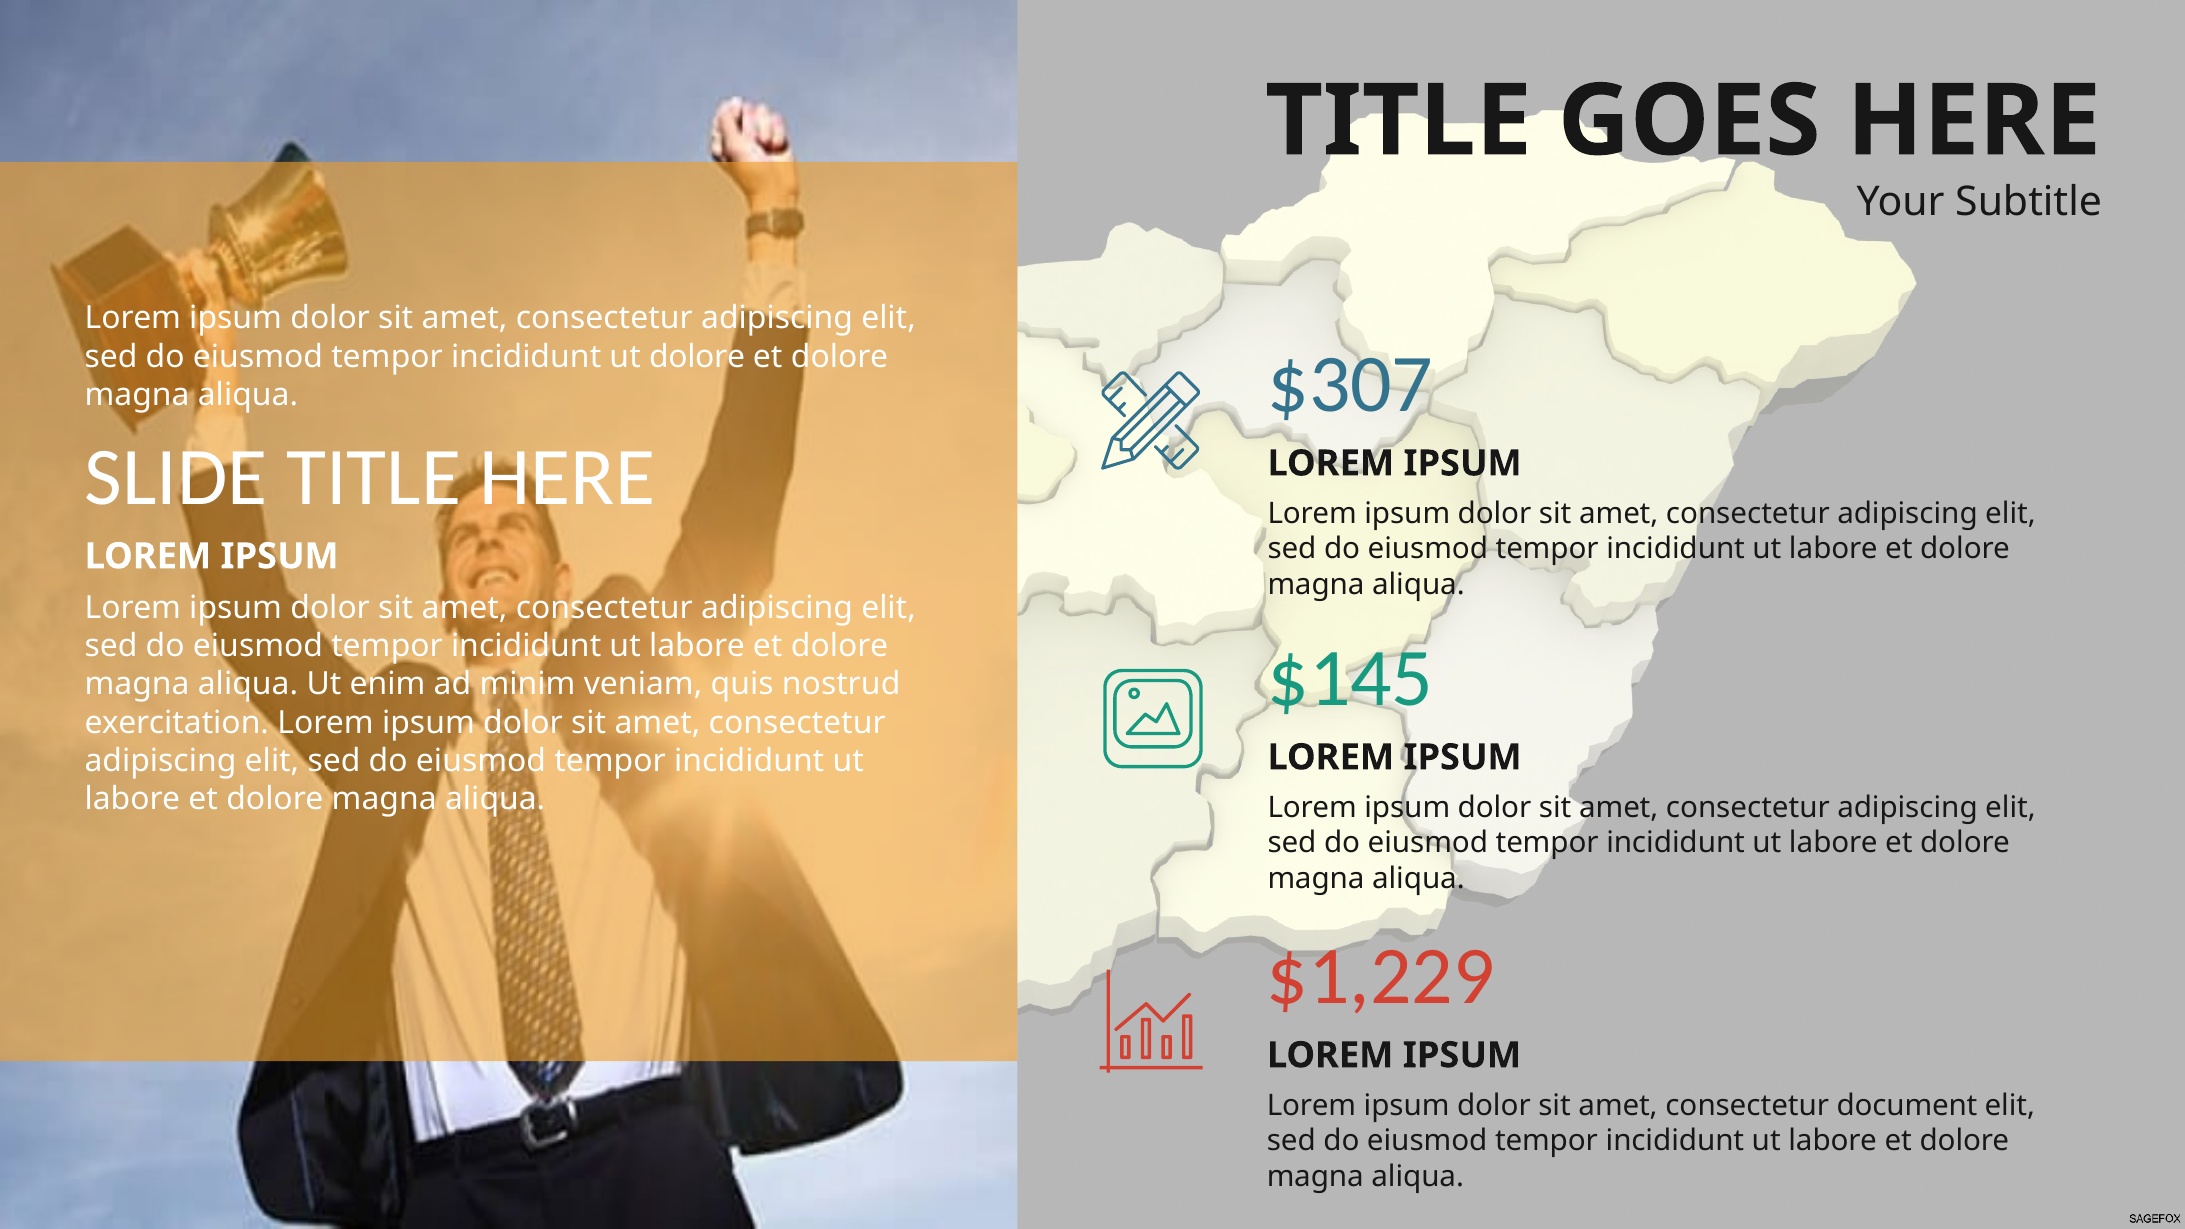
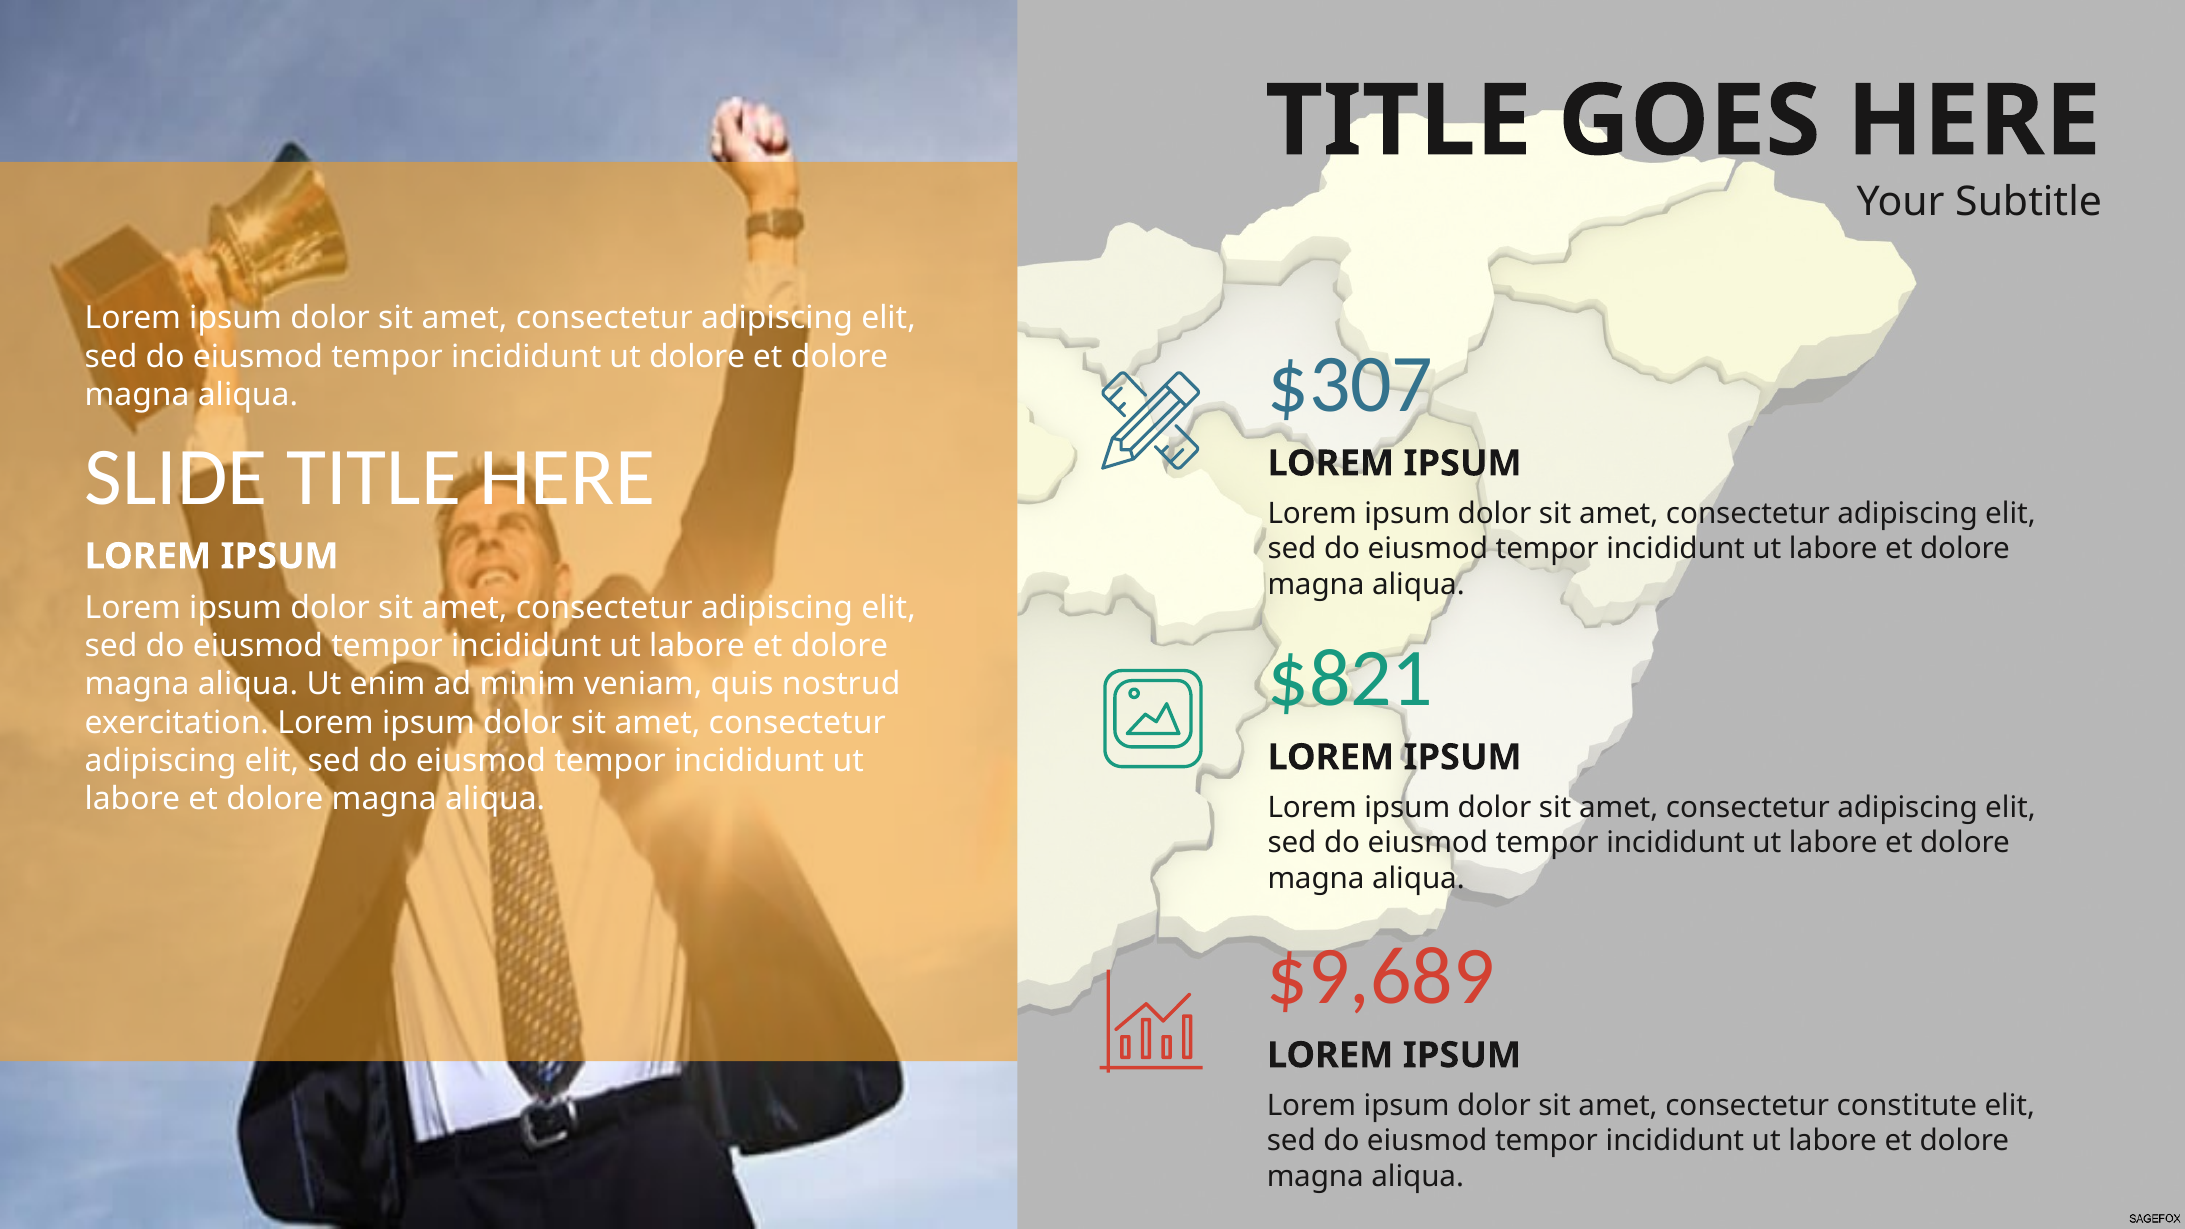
$145: $145 -> $821
$1,229: $1,229 -> $9,689
document: document -> constitute
